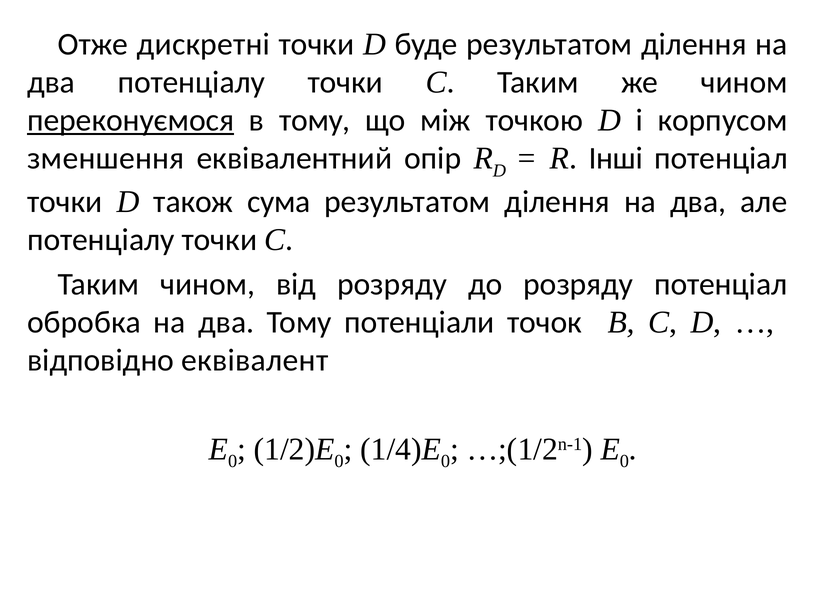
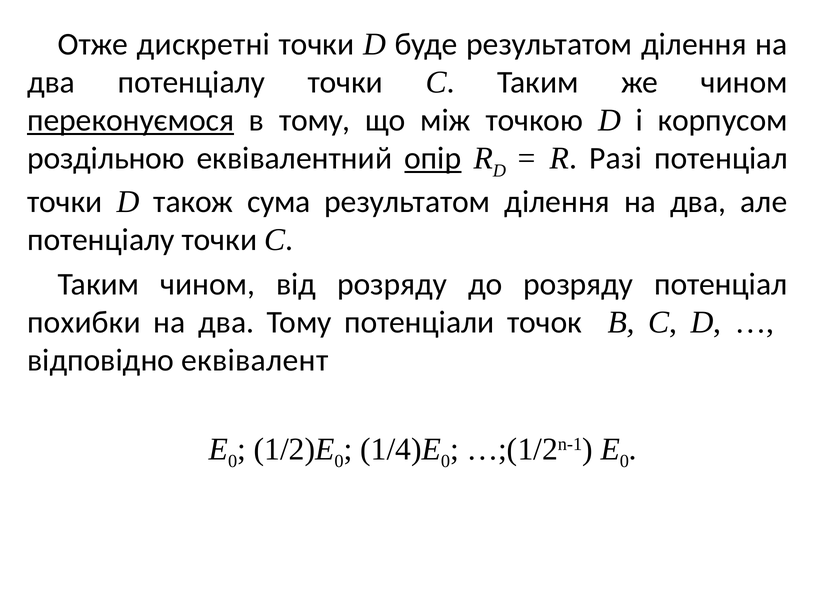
зменшення: зменшення -> роздільною
опір underline: none -> present
Інші: Інші -> Разі
обробка: обробка -> похибки
